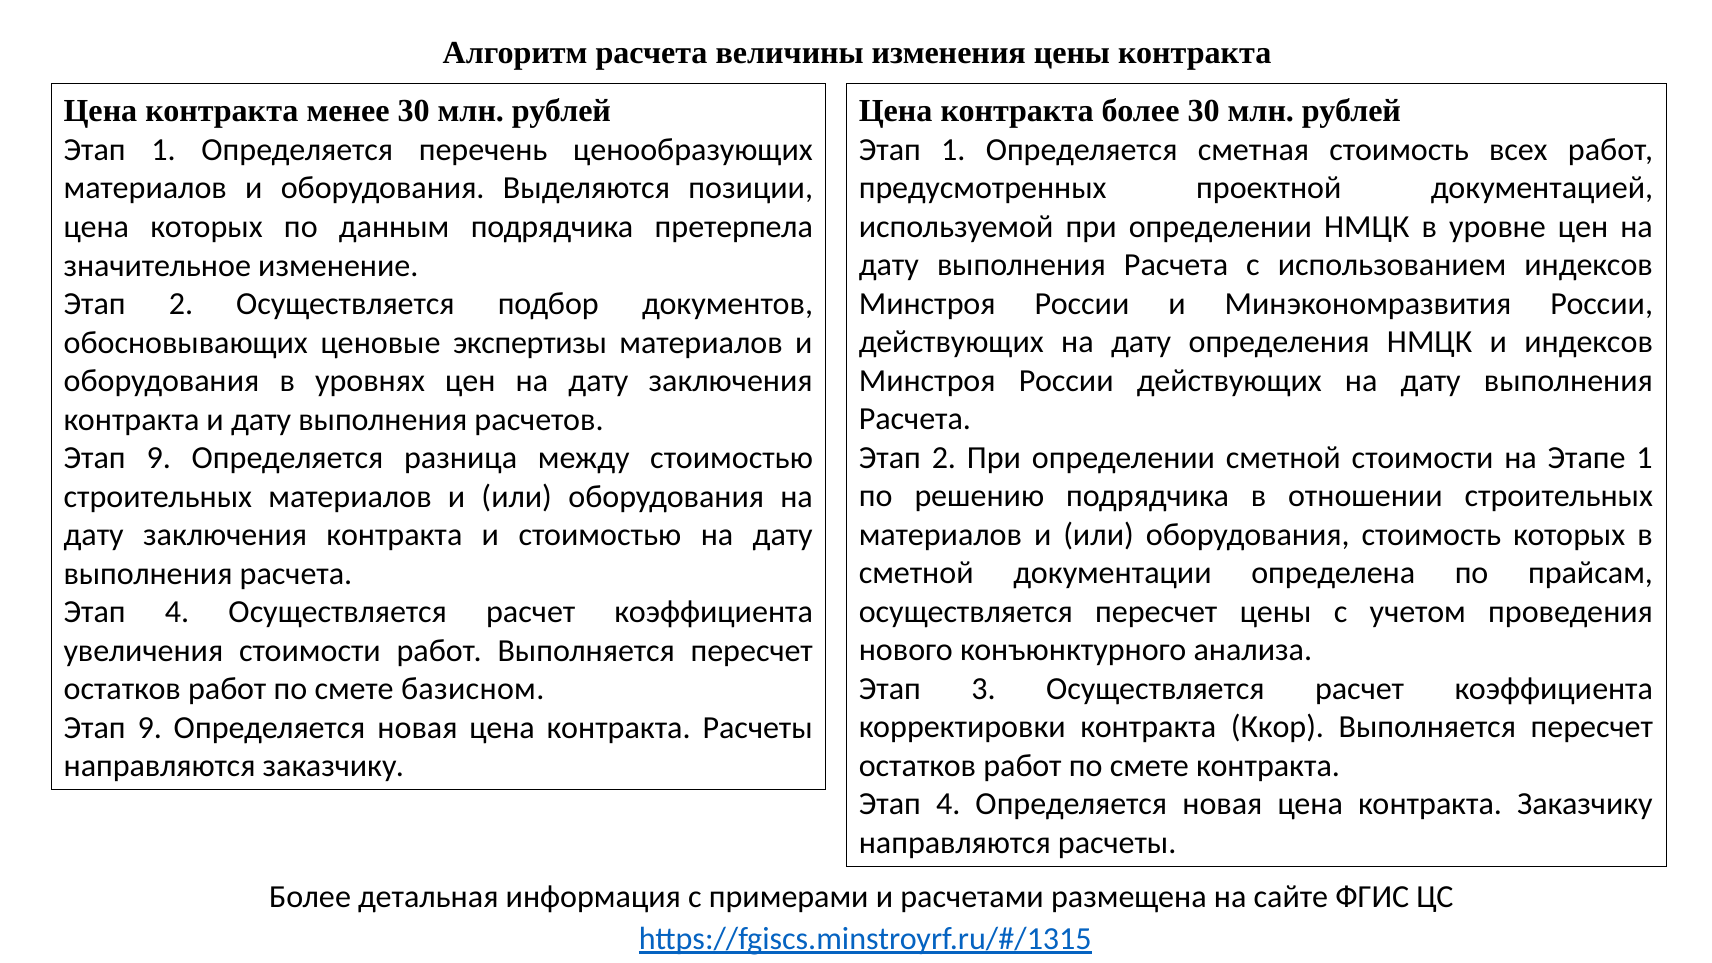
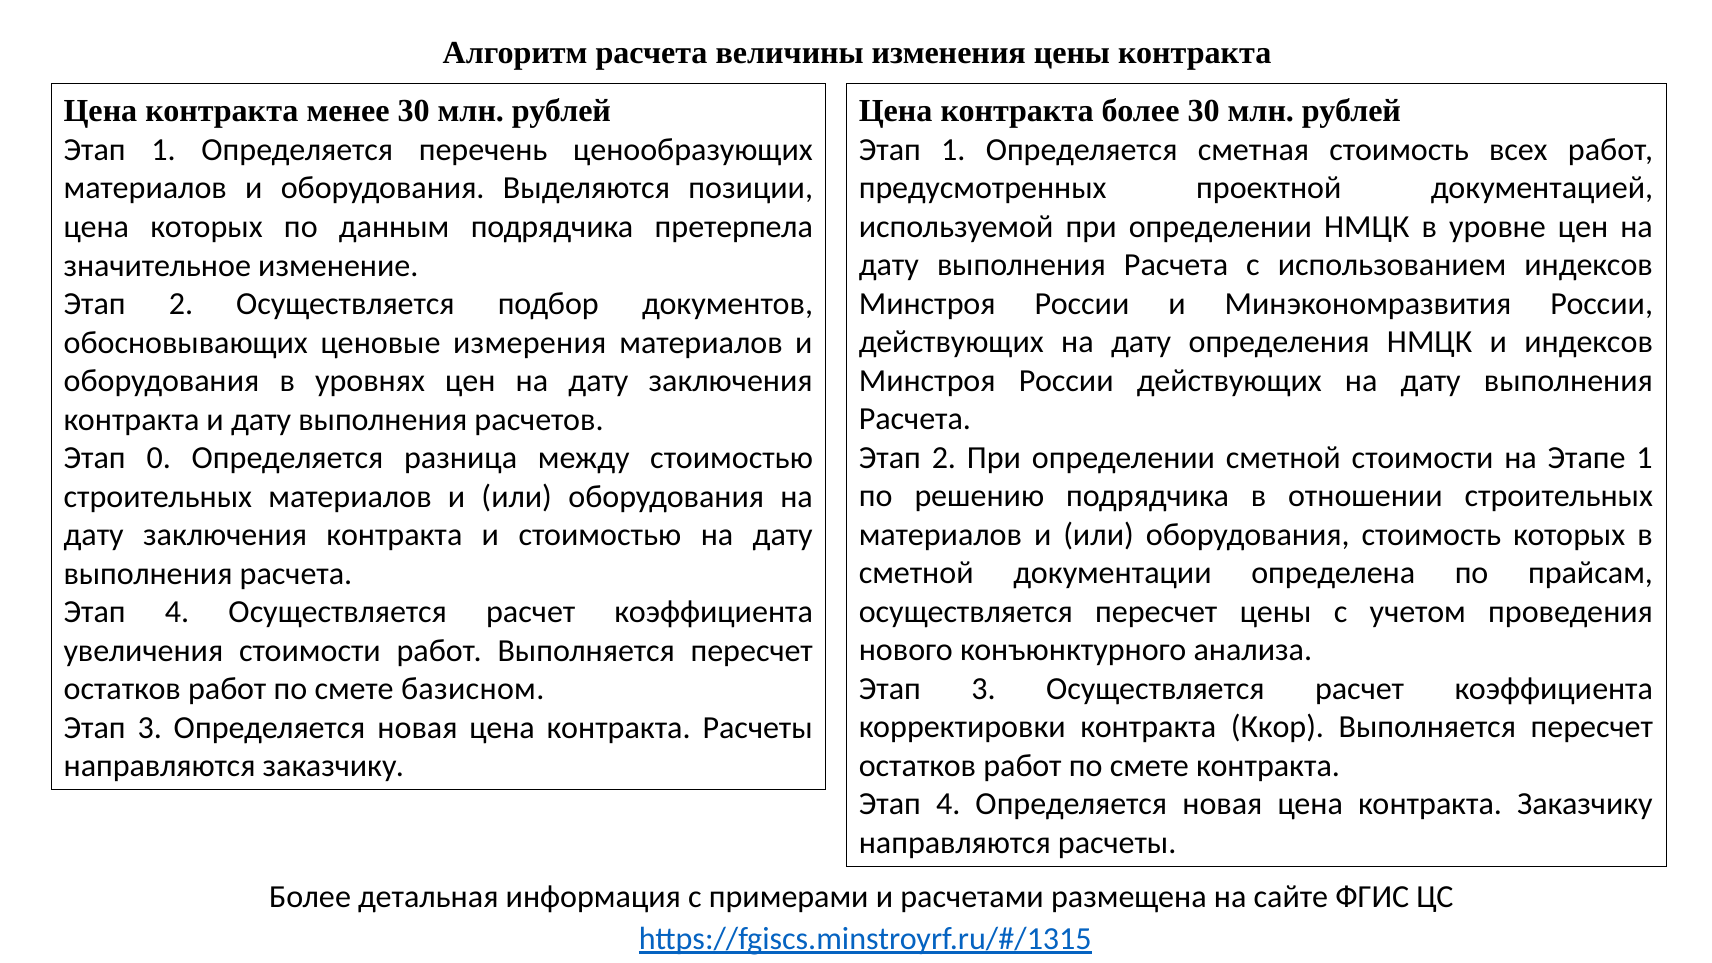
экспертизы: экспертизы -> измерения
9 at (159, 458): 9 -> 0
9 at (150, 728): 9 -> 3
